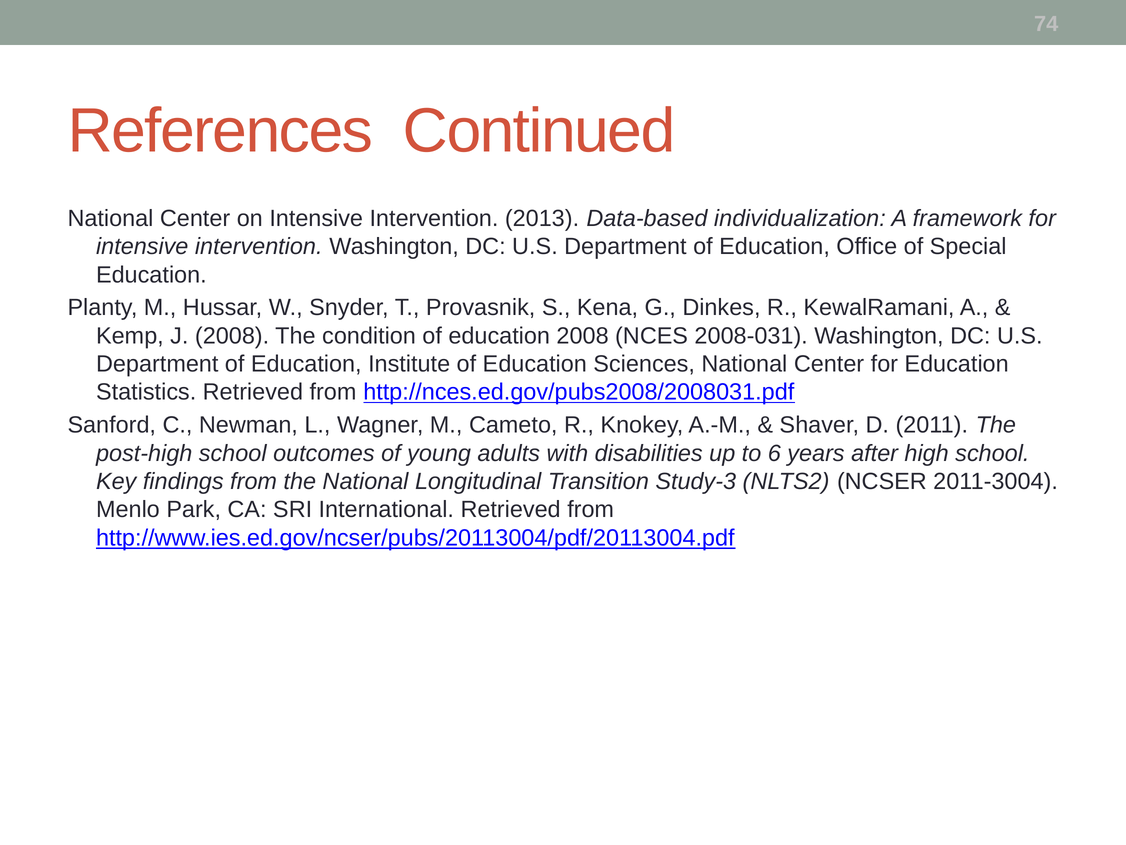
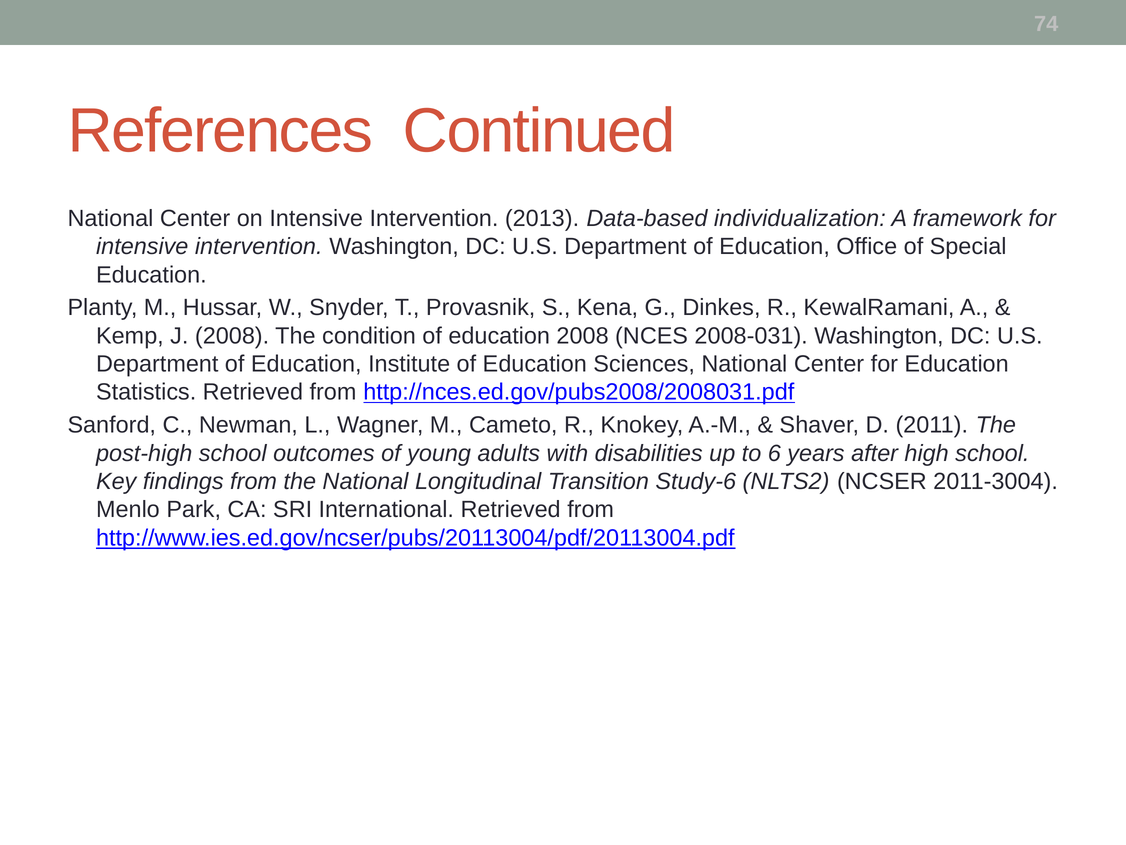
Study-3: Study-3 -> Study-6
